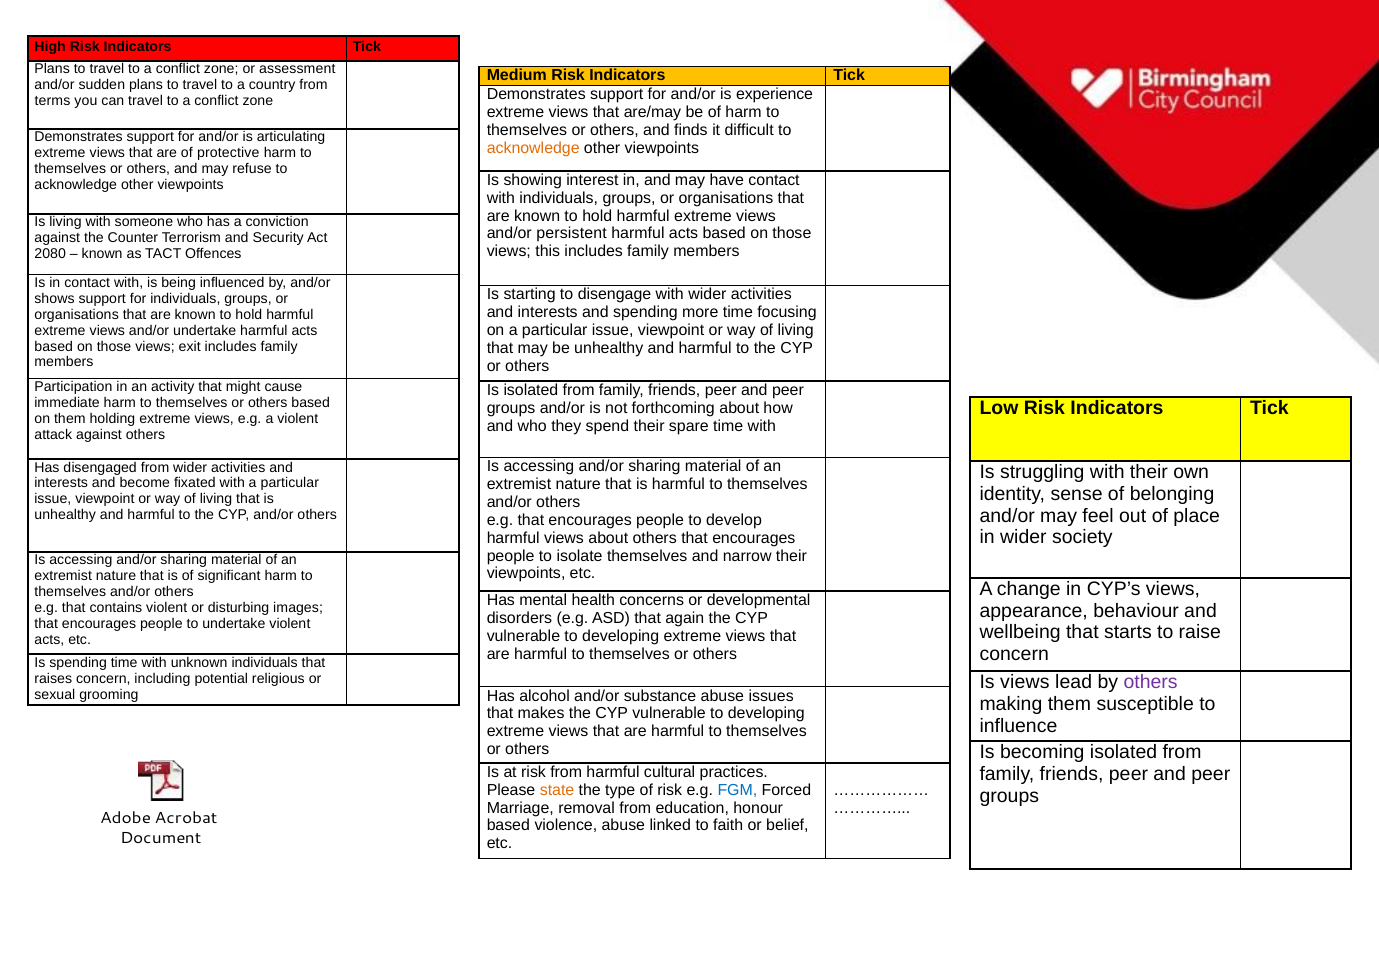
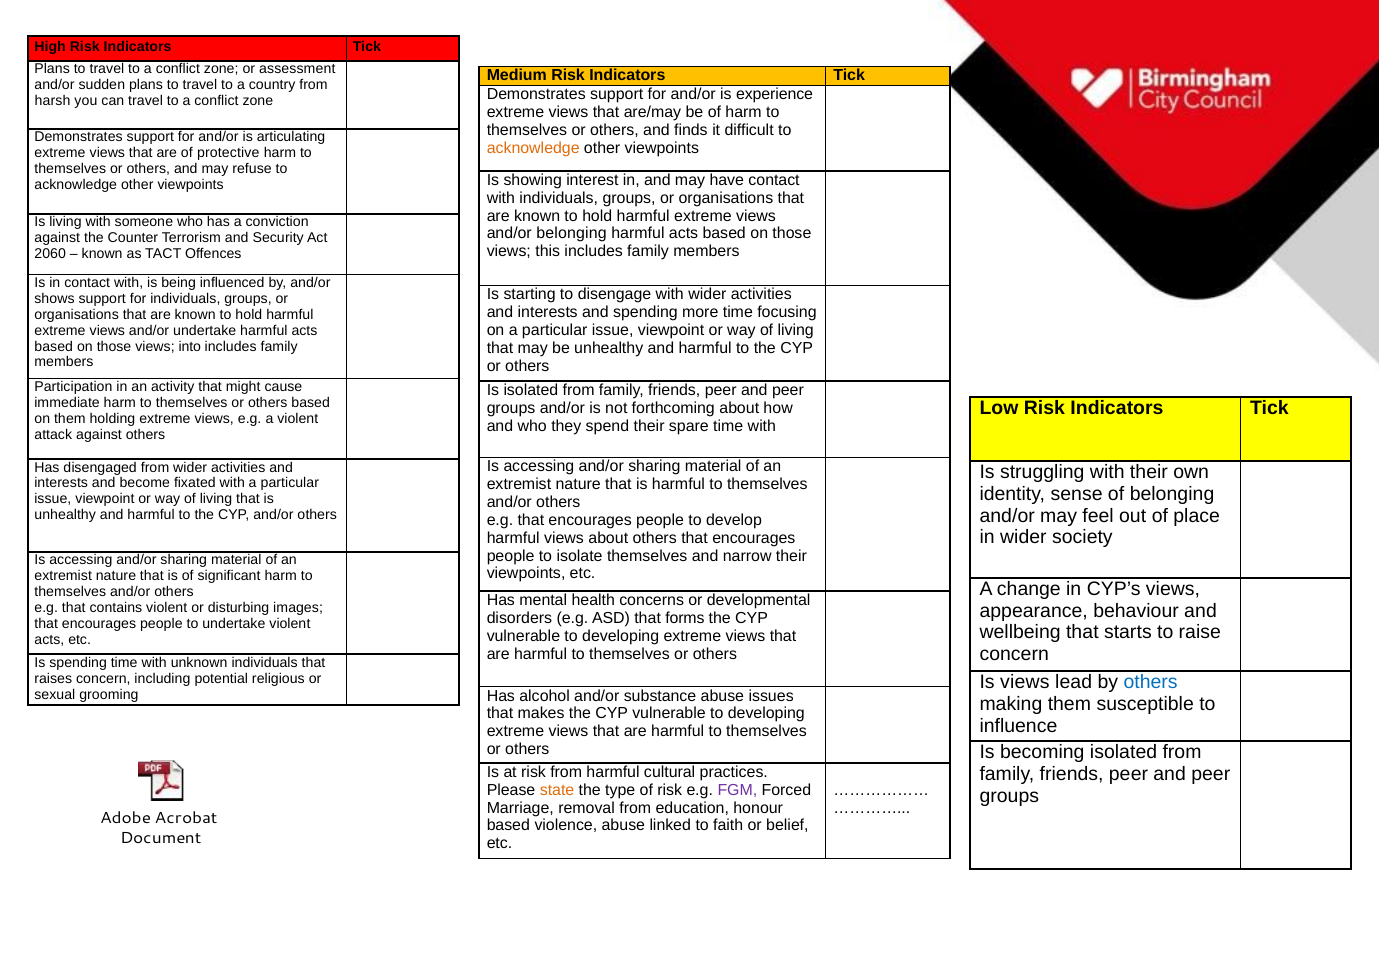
terms: terms -> harsh
and/or persistent: persistent -> belonging
2080: 2080 -> 2060
exit: exit -> into
again: again -> forms
others at (1151, 682) colour: purple -> blue
FGM colour: blue -> purple
